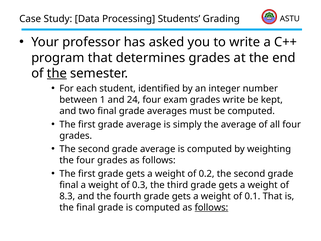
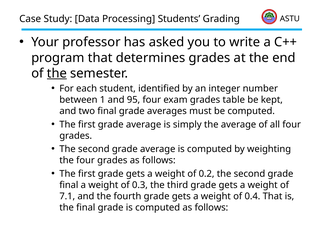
24: 24 -> 95
grades write: write -> table
8.3: 8.3 -> 7.1
0.1: 0.1 -> 0.4
follows at (211, 207) underline: present -> none
